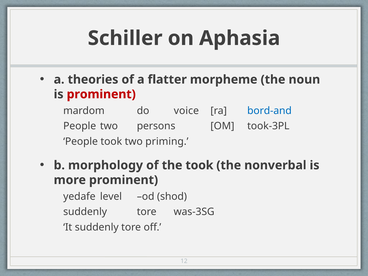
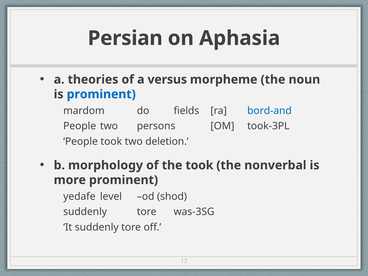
Schiller: Schiller -> Persian
flatter: flatter -> versus
prominent at (101, 94) colour: red -> blue
voice: voice -> fields
priming: priming -> deletion
